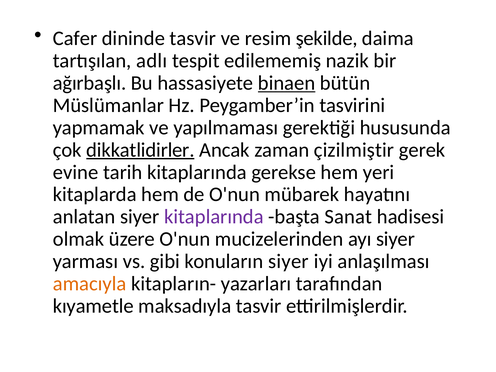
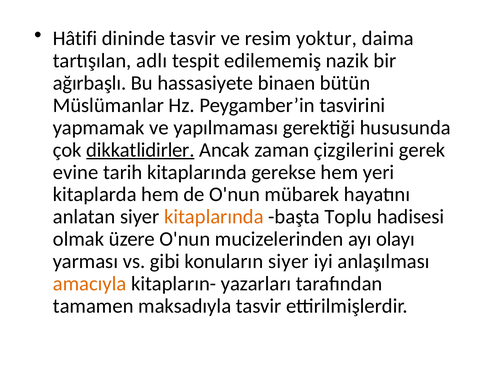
Cafer: Cafer -> Hâtifi
şekilde: şekilde -> yoktur
binaen underline: present -> none
çizilmiştir: çizilmiştir -> çizgilerini
kitaplarında at (214, 217) colour: purple -> orange
Sanat: Sanat -> Toplu
ayı siyer: siyer -> olayı
kıyametle: kıyametle -> tamamen
